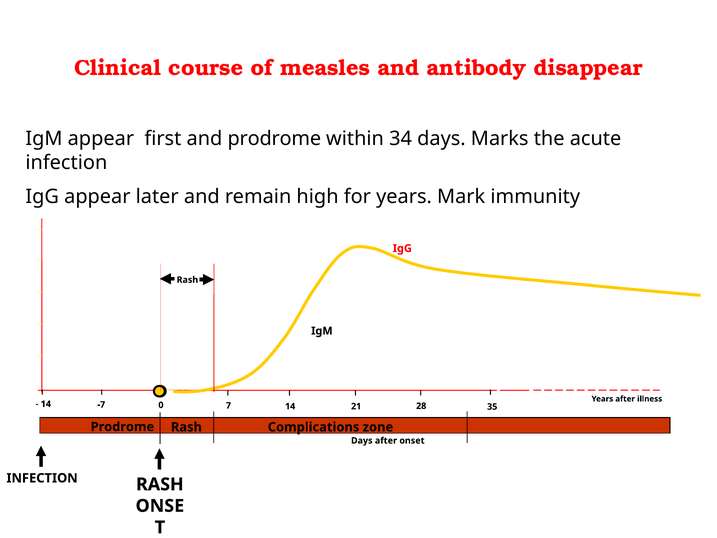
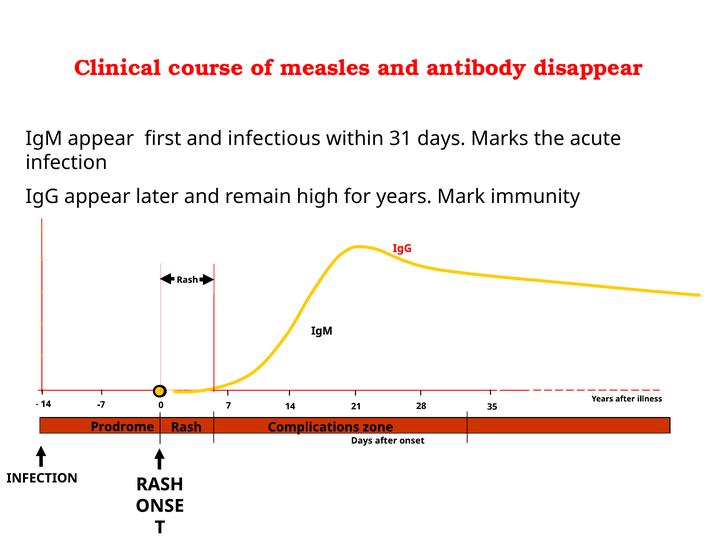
and prodrome: prodrome -> infectious
34: 34 -> 31
